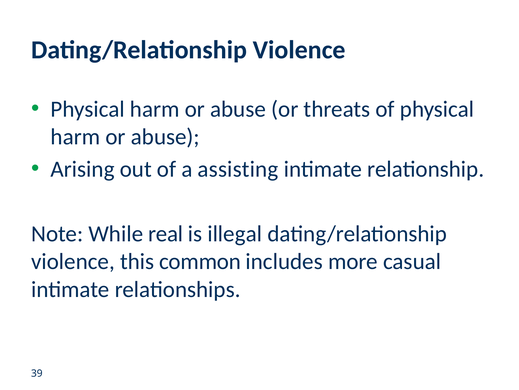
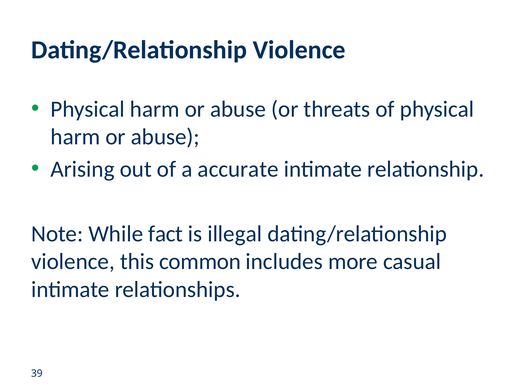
assisting: assisting -> accurate
real: real -> fact
